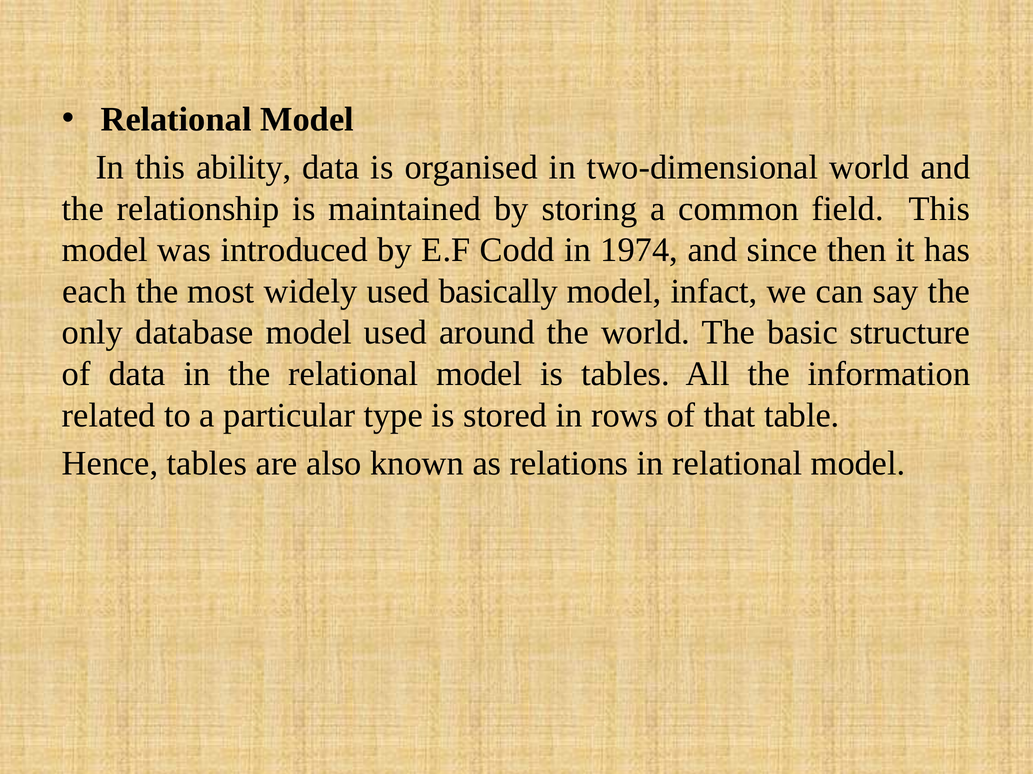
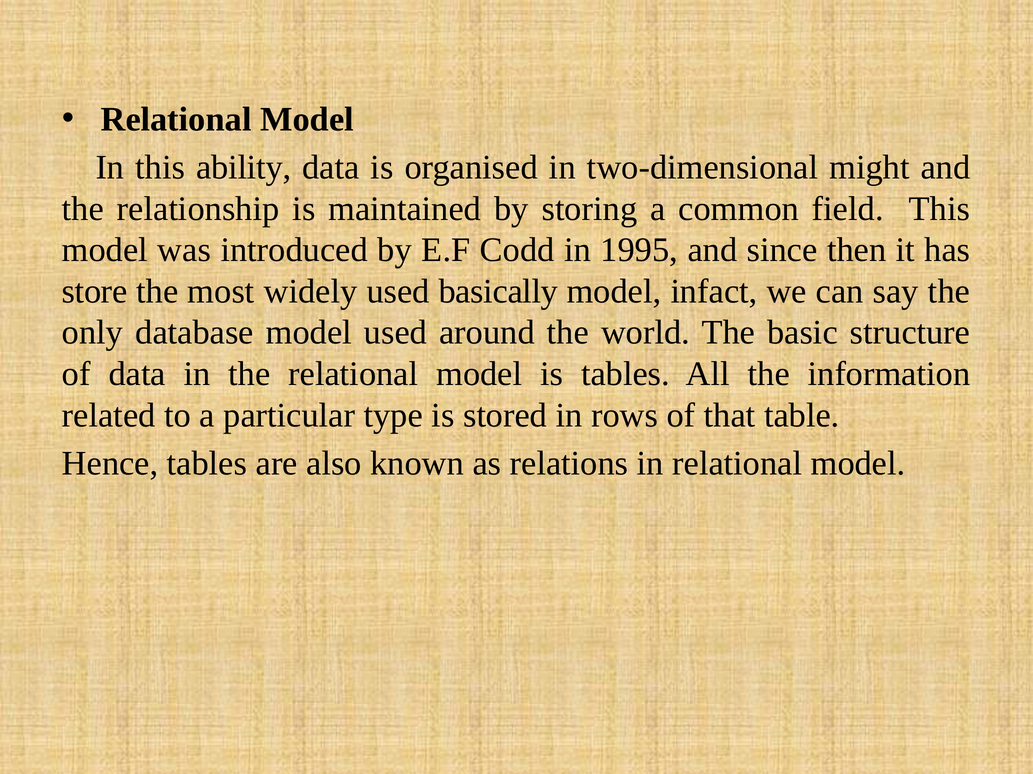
two-dimensional world: world -> might
1974: 1974 -> 1995
each: each -> store
